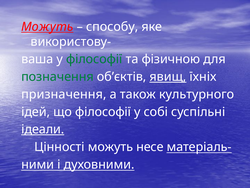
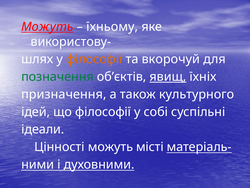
способу: способу -> їхньому
ваша: ваша -> шлях
філософії at (94, 59) colour: green -> orange
фізичною: фізичною -> вкорочуй
ідеали underline: present -> none
несе: несе -> місті
